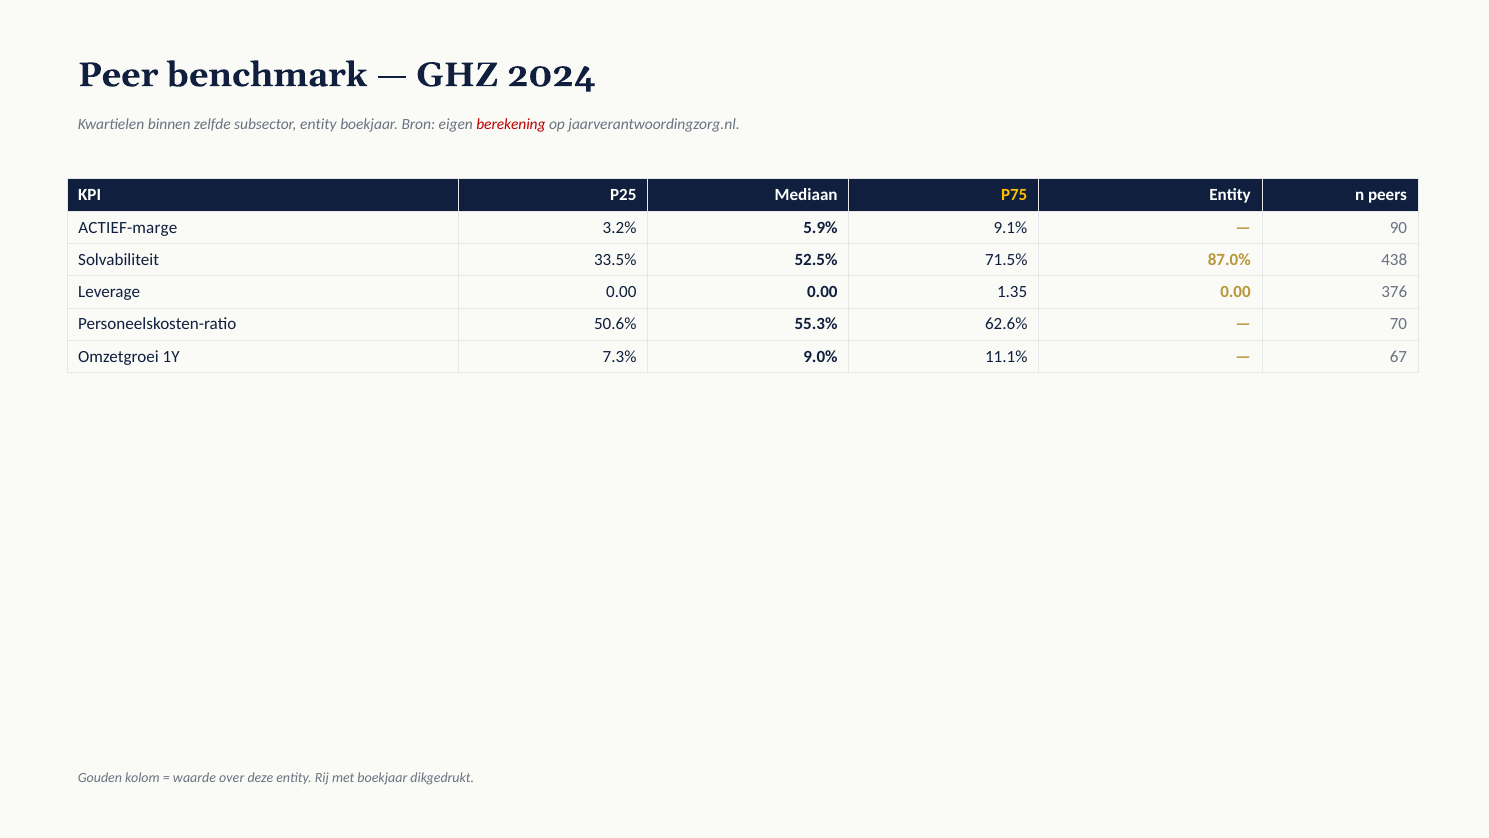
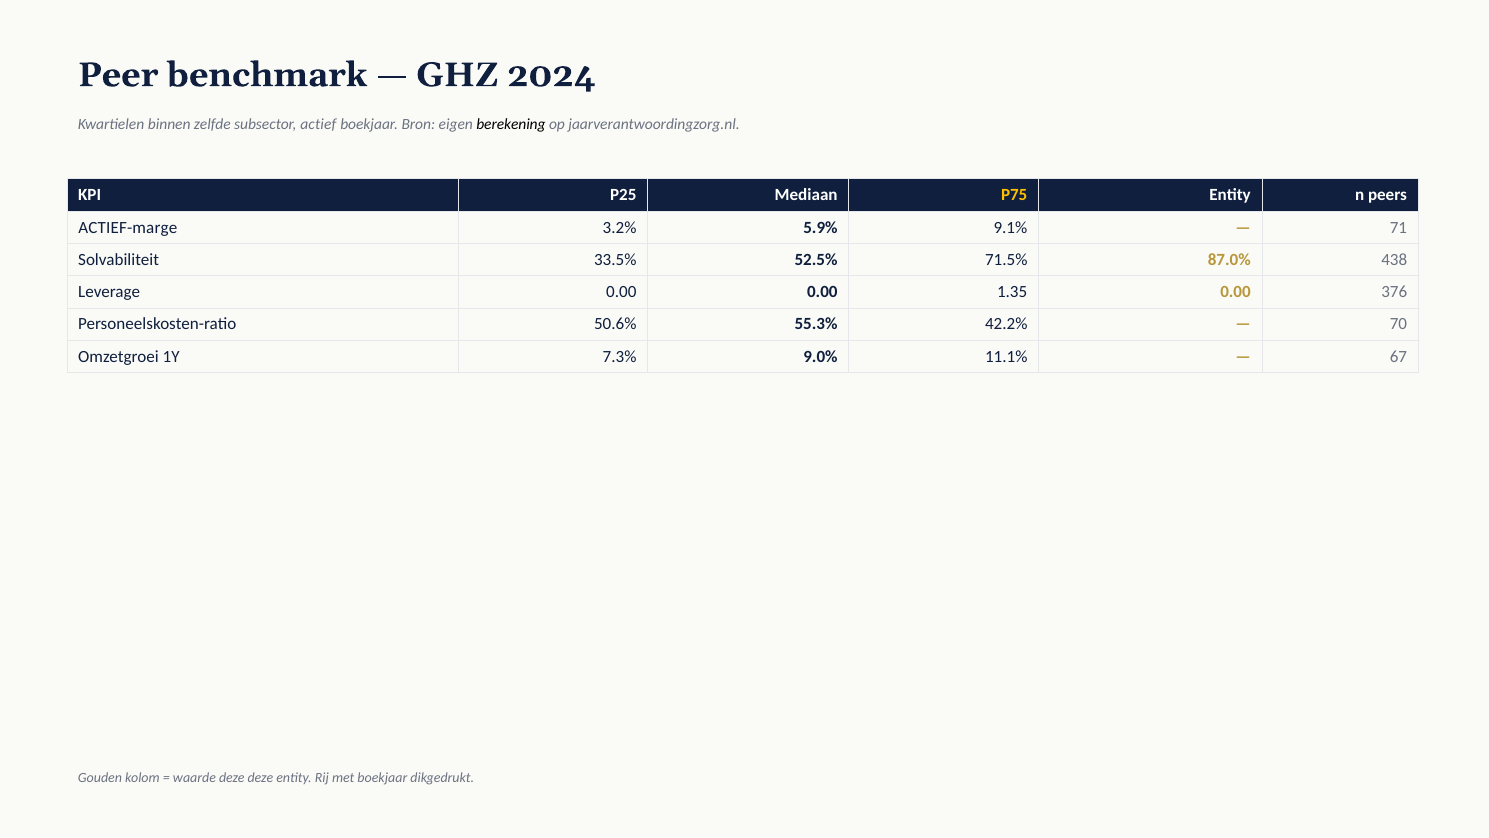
subsector entity: entity -> actief
berekening colour: red -> black
90: 90 -> 71
62.6%: 62.6% -> 42.2%
waarde over: over -> deze
